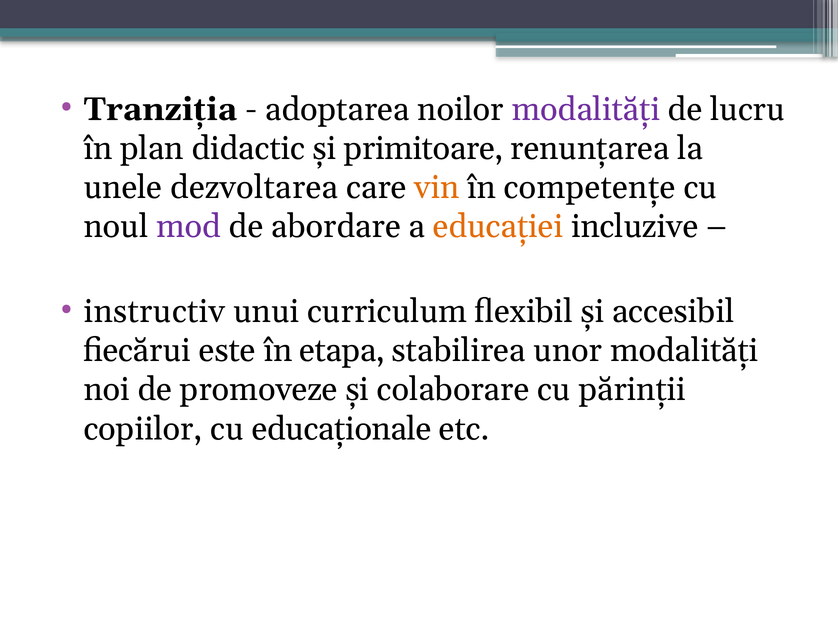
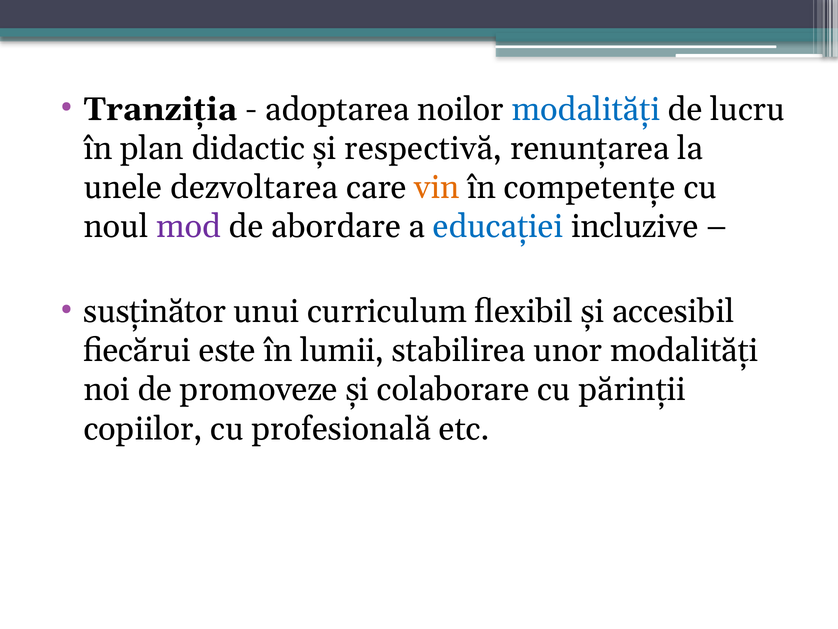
modalităţi at (586, 109) colour: purple -> blue
primitoare: primitoare -> respectivă
educaţiei colour: orange -> blue
instructiv: instructiv -> susţinător
etapa: etapa -> lumii
educaţionale: educaţionale -> profesională
